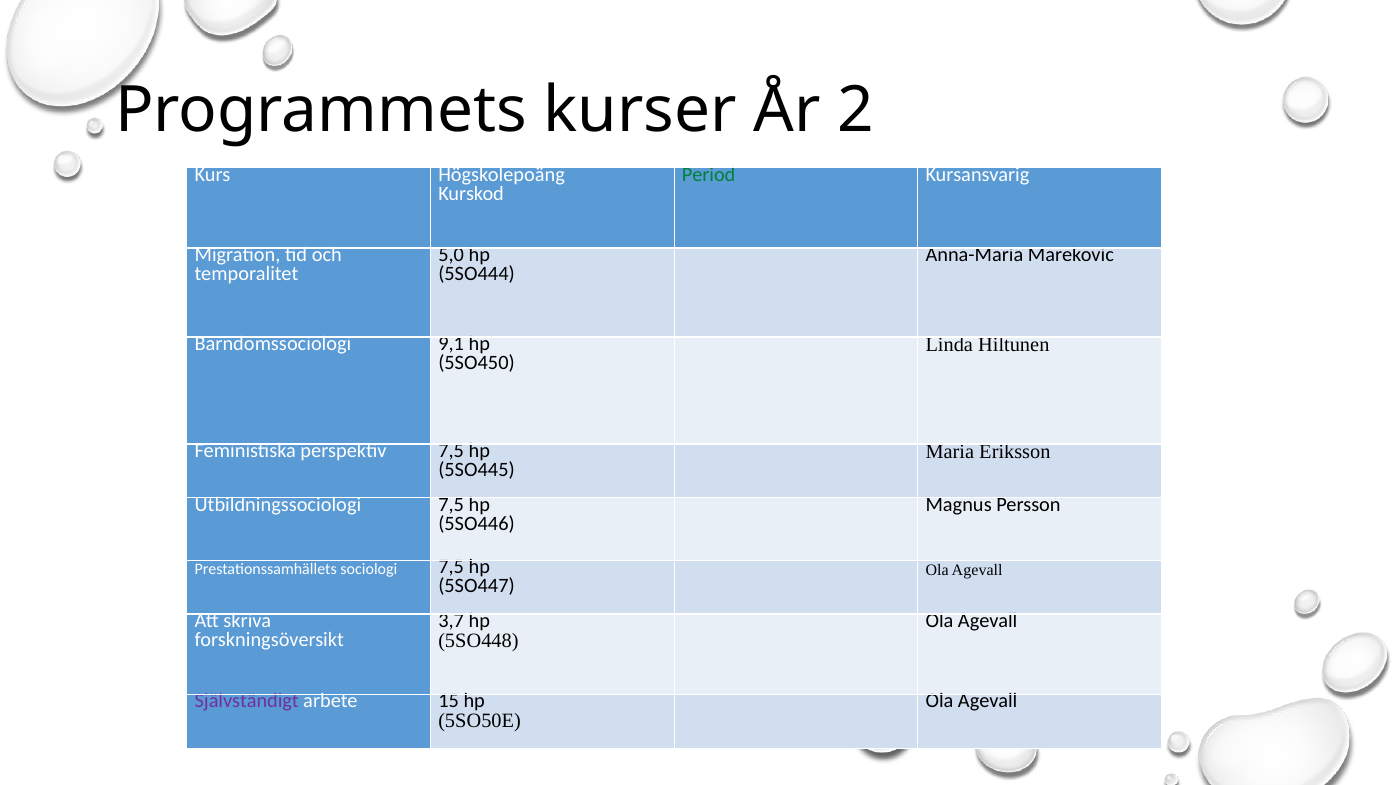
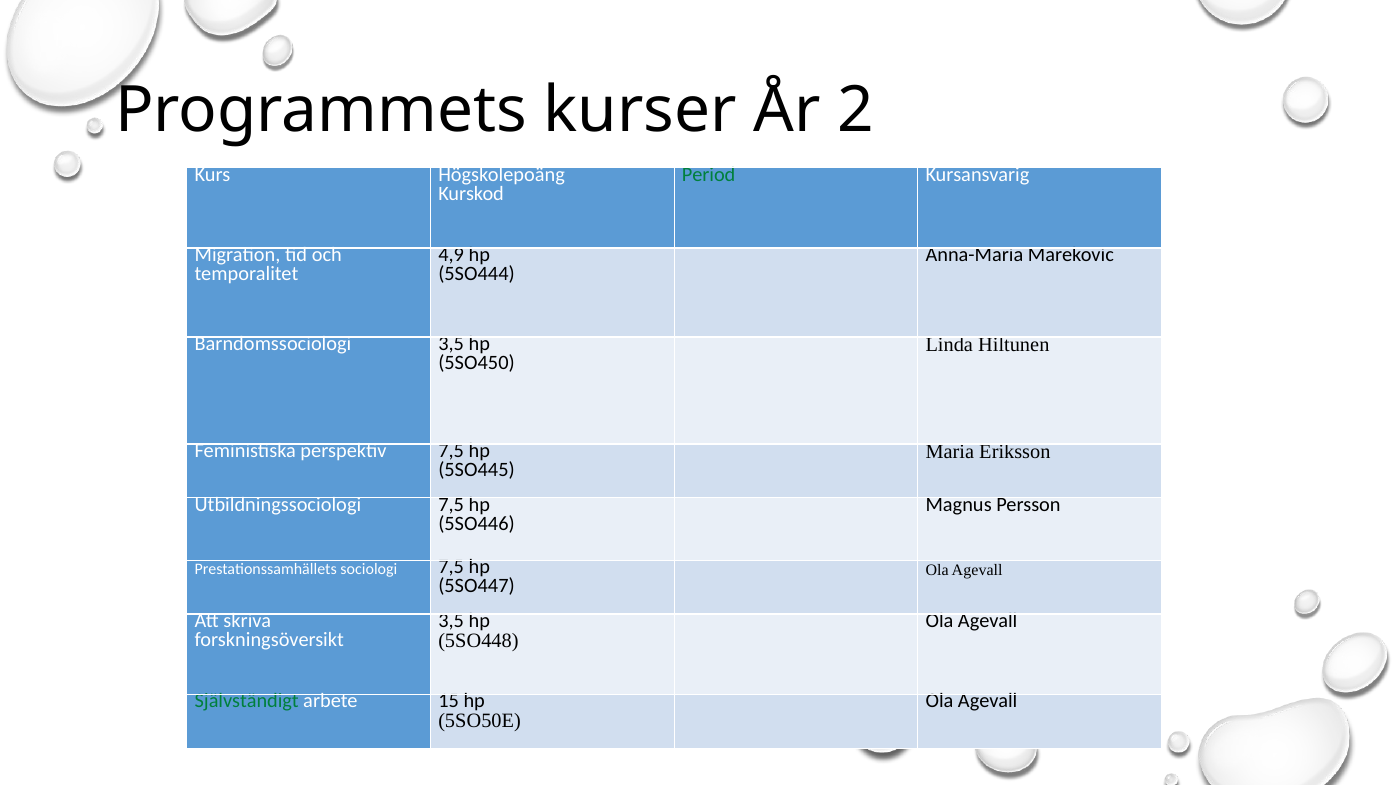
5,0: 5,0 -> 4,9
Barndomssociologi 9,1: 9,1 -> 3,5
3,7 at (451, 621): 3,7 -> 3,5
Självständigt colour: purple -> green
